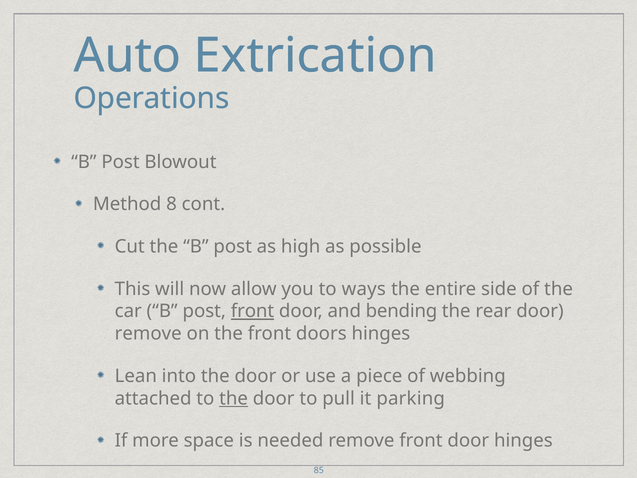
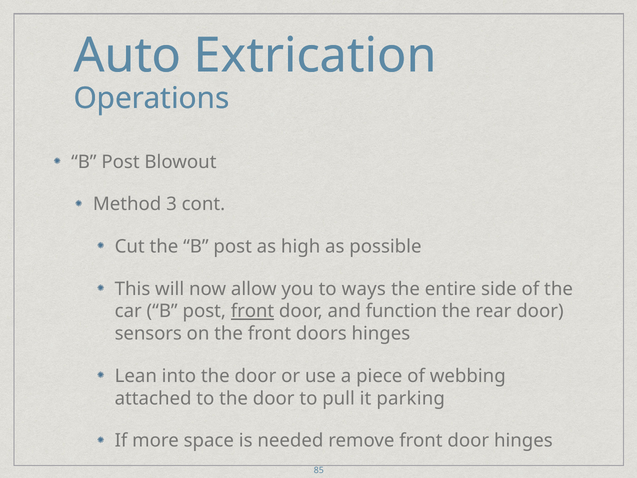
8: 8 -> 3
bending: bending -> function
remove at (148, 333): remove -> sensors
the at (234, 398) underline: present -> none
